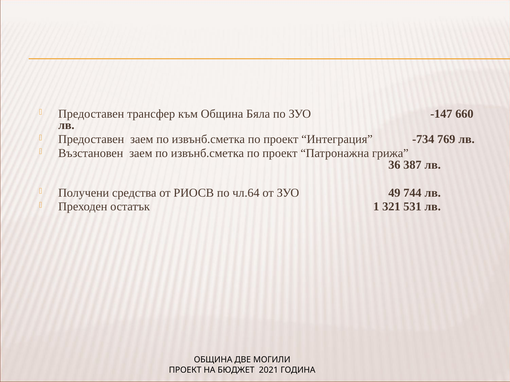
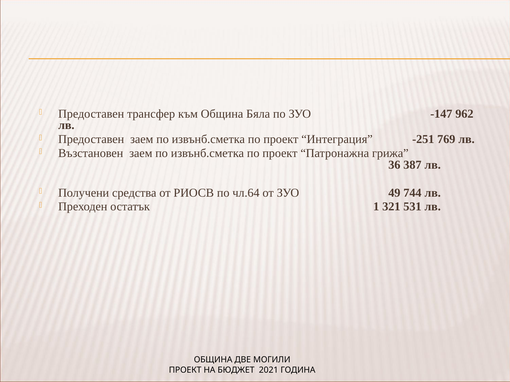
660: 660 -> 962
-734: -734 -> -251
